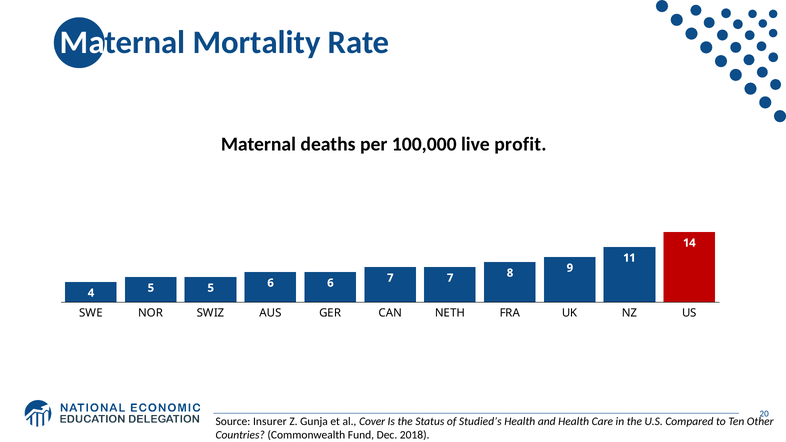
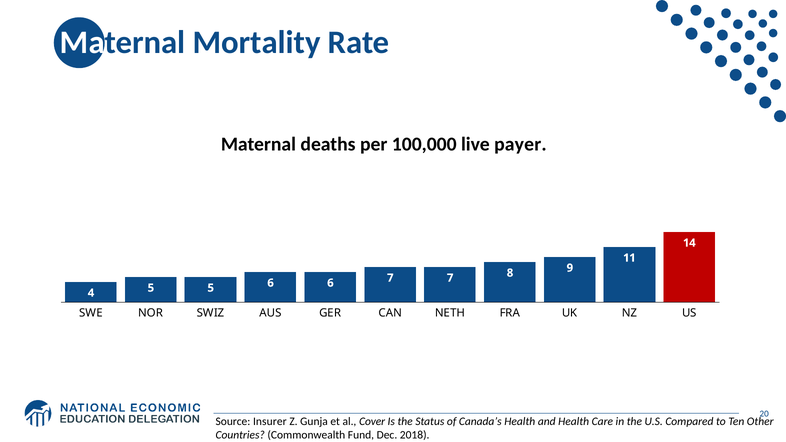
profit: profit -> payer
Studied’s: Studied’s -> Canada’s
